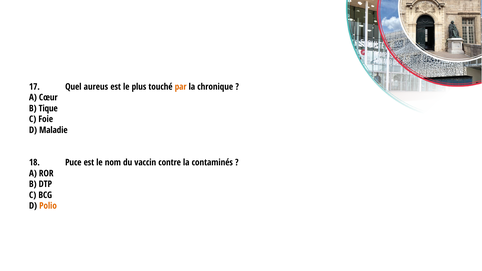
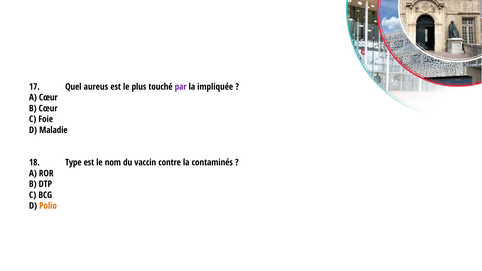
par colour: orange -> purple
chronique: chronique -> impliquée
B Tique: Tique -> Cœur
Puce: Puce -> Type
